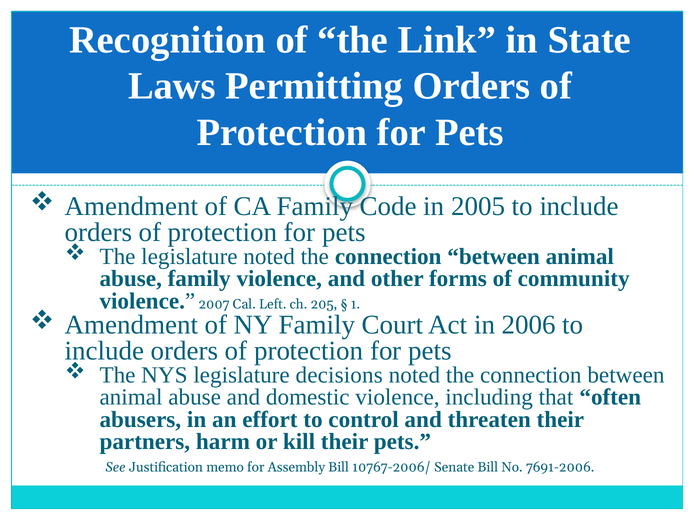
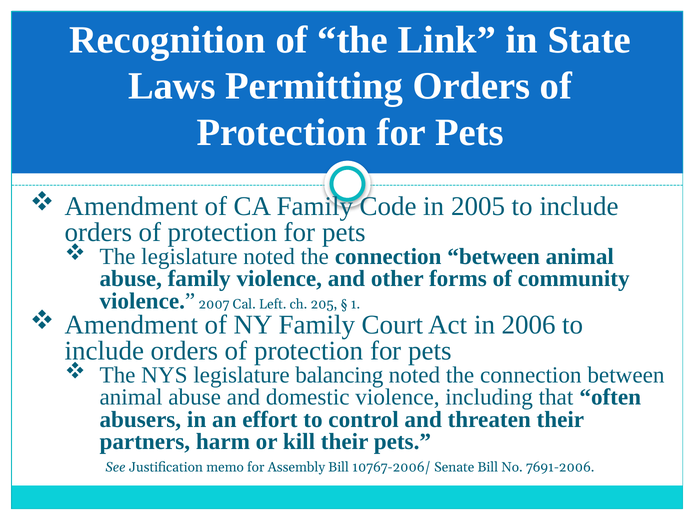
decisions: decisions -> balancing
